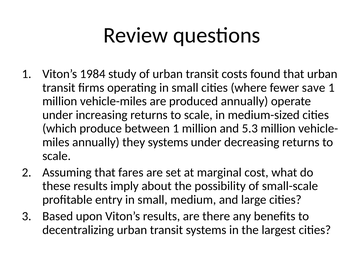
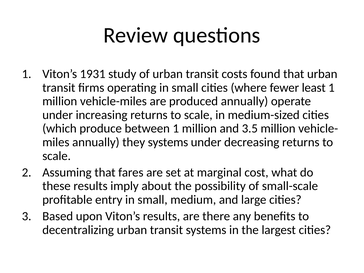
1984: 1984 -> 1931
save: save -> least
5.3: 5.3 -> 3.5
